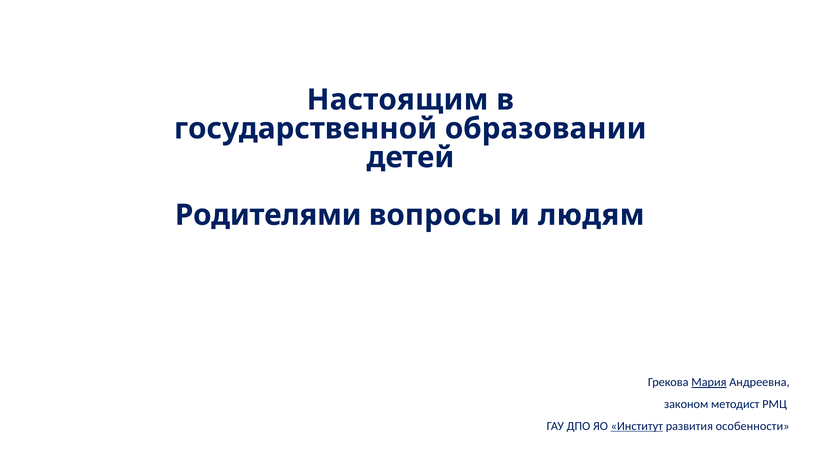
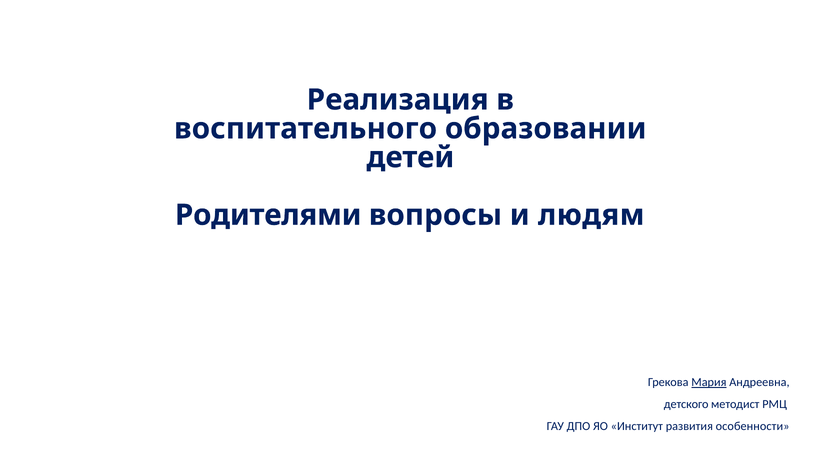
Настоящим: Настоящим -> Реализация
государственной: государственной -> воспитательного
законом: законом -> детского
Институт underline: present -> none
